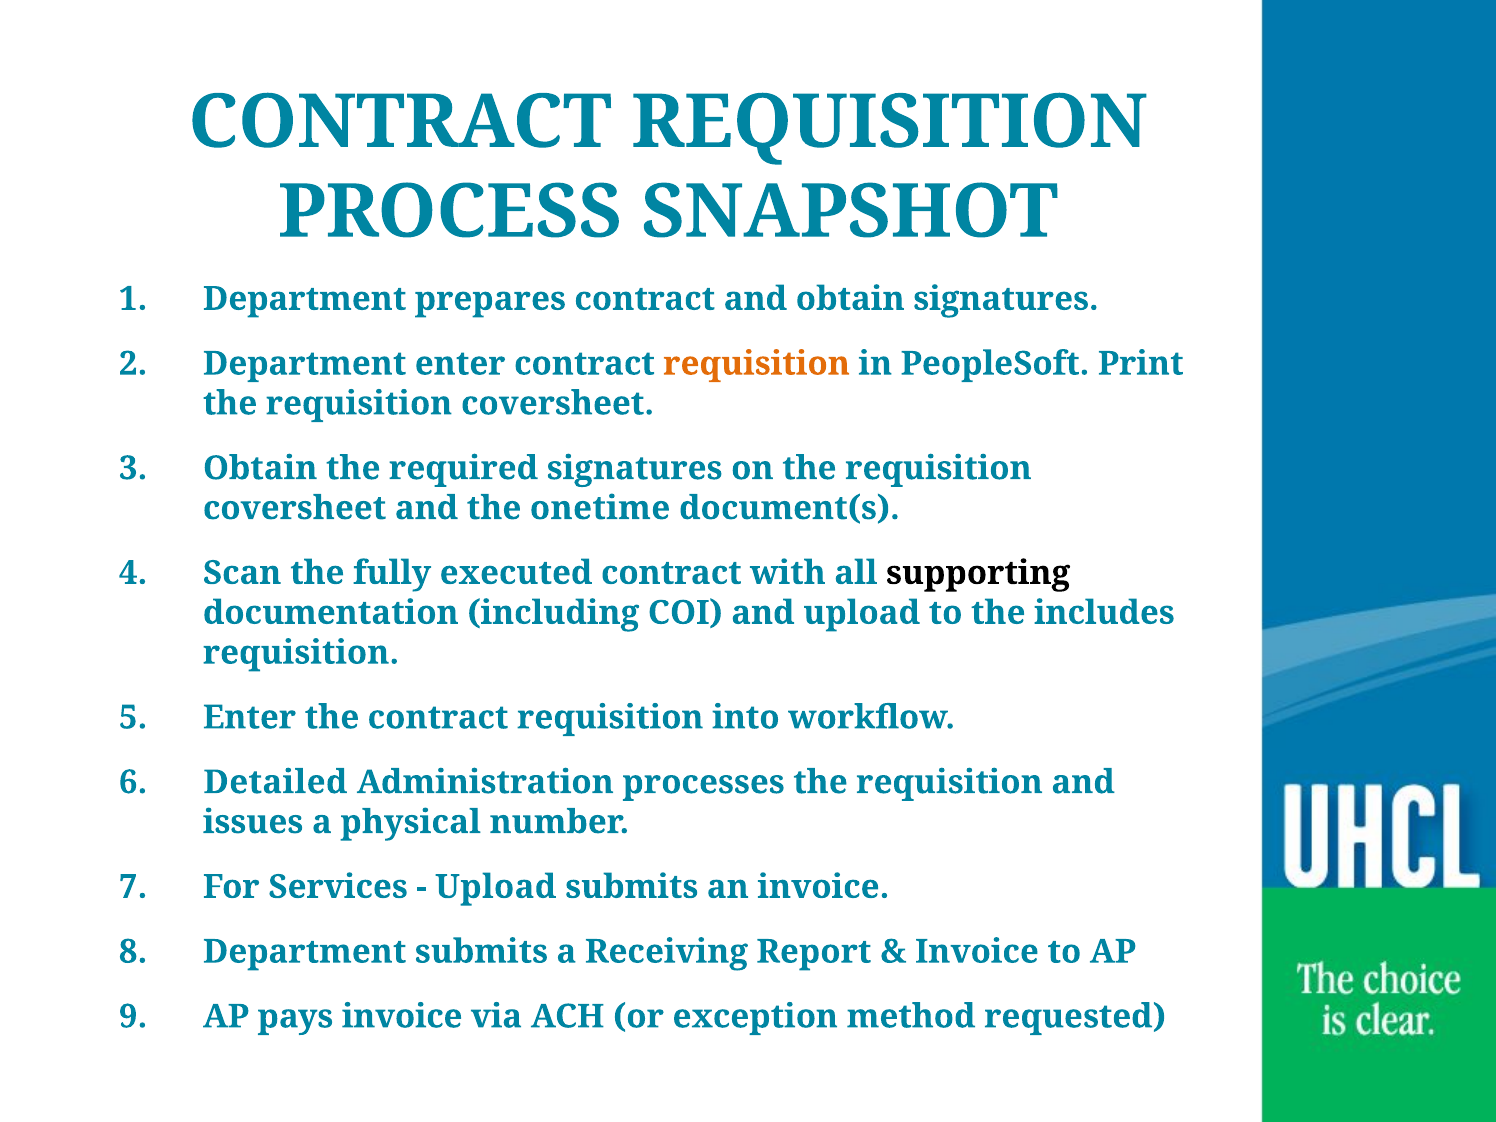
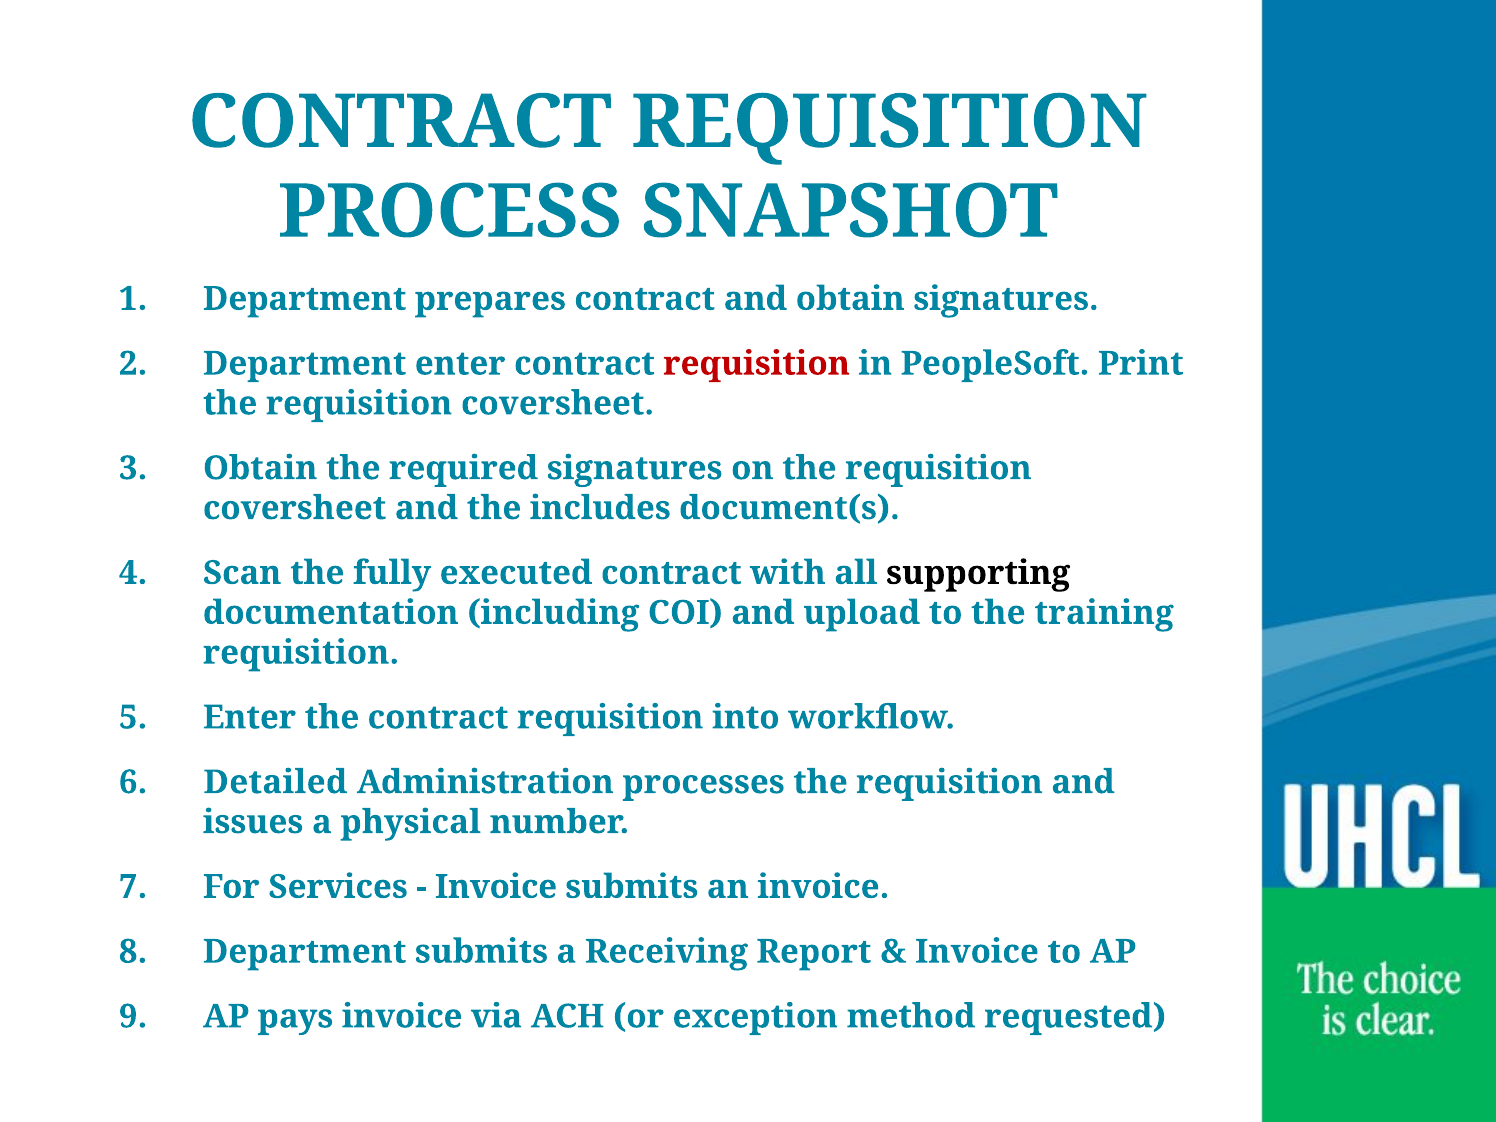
requisition at (757, 364) colour: orange -> red
onetime: onetime -> includes
includes: includes -> training
Upload at (496, 887): Upload -> Invoice
